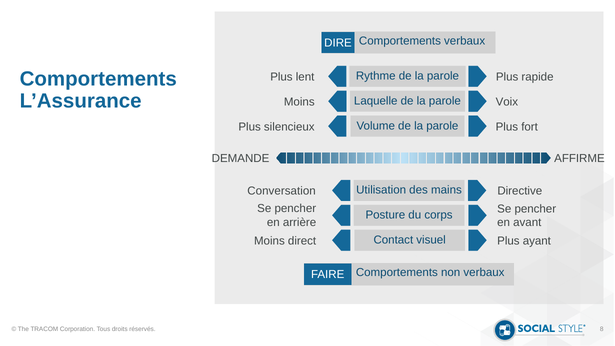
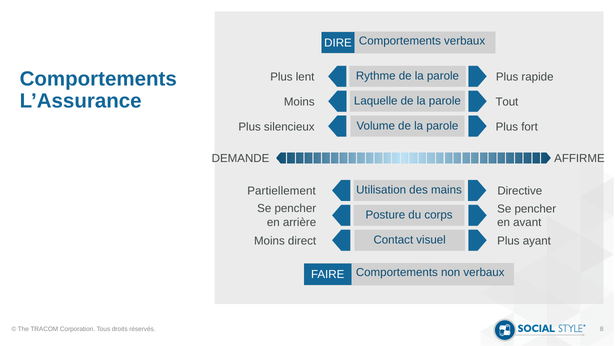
Voix: Voix -> Tout
Conversation: Conversation -> Partiellement
